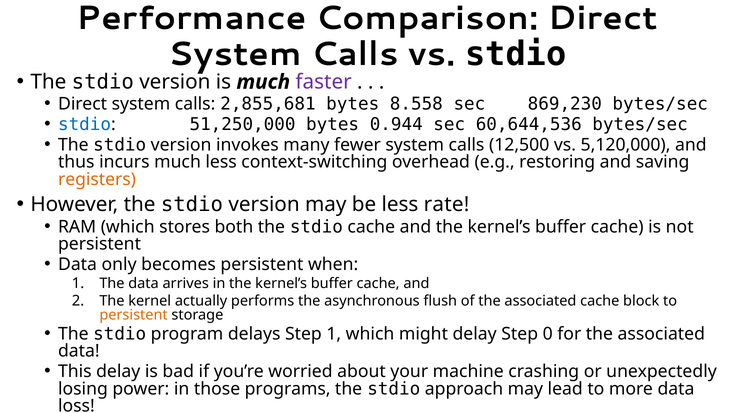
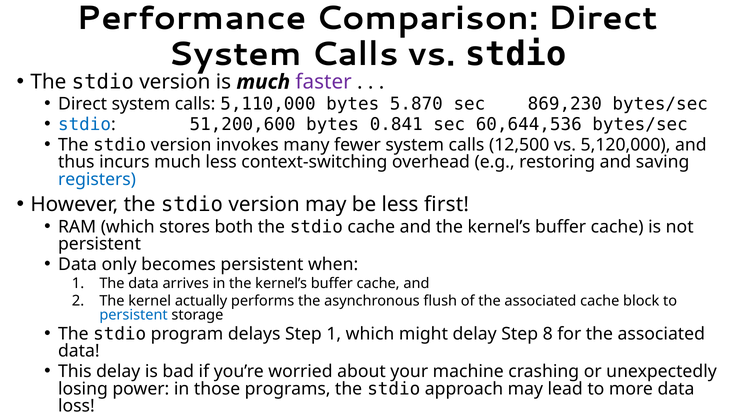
2,855,681: 2,855,681 -> 5,110,000
8.558: 8.558 -> 5.870
51,250,000: 51,250,000 -> 51,200,600
0.944: 0.944 -> 0.841
registers colour: orange -> blue
rate: rate -> first
persistent at (134, 315) colour: orange -> blue
0: 0 -> 8
